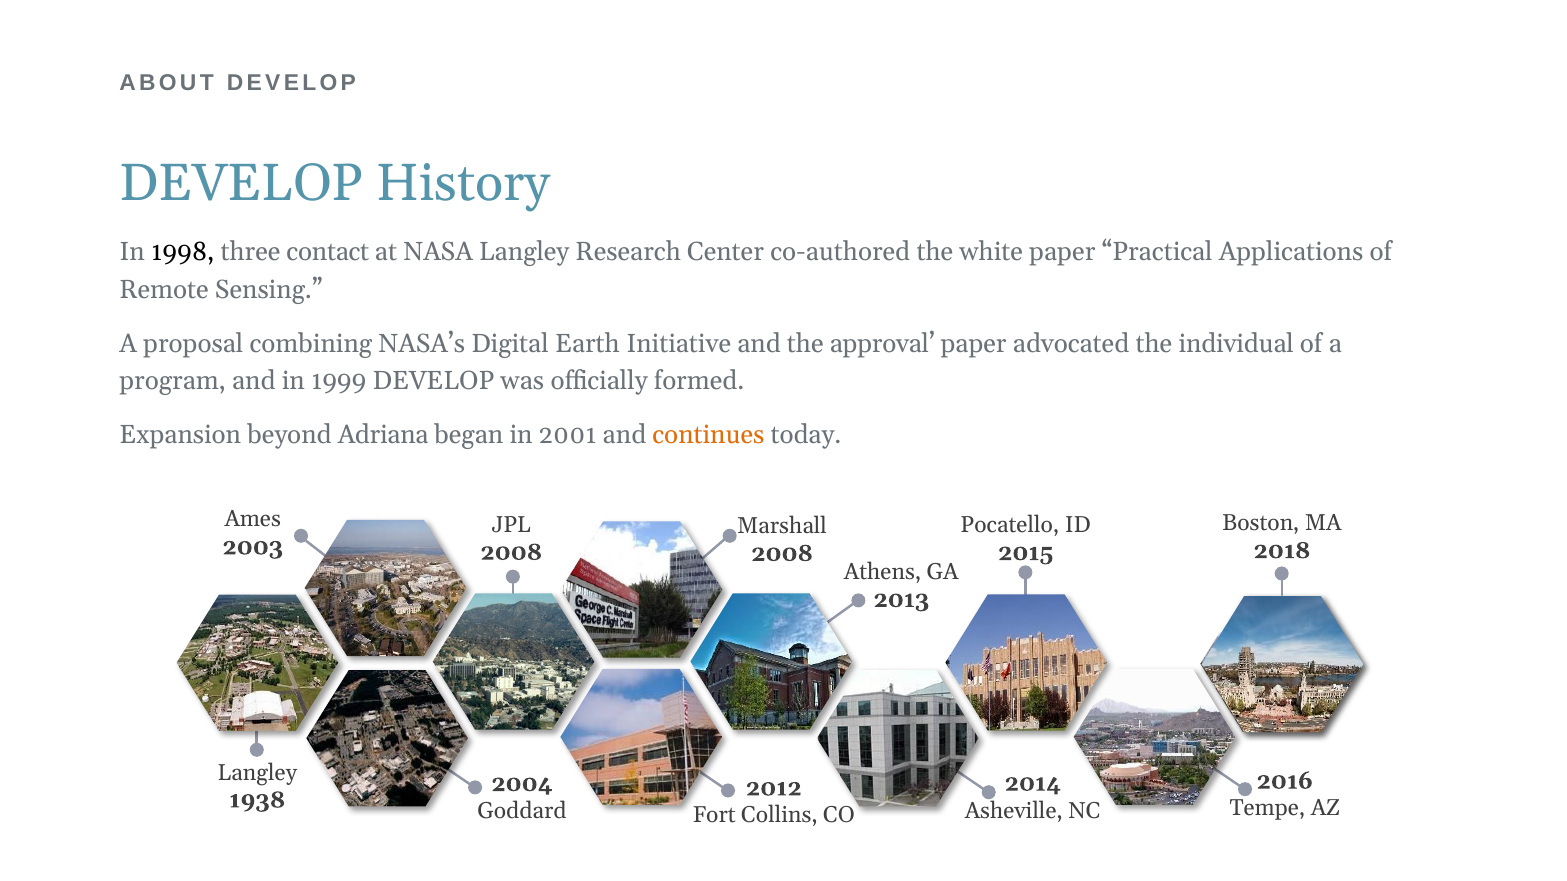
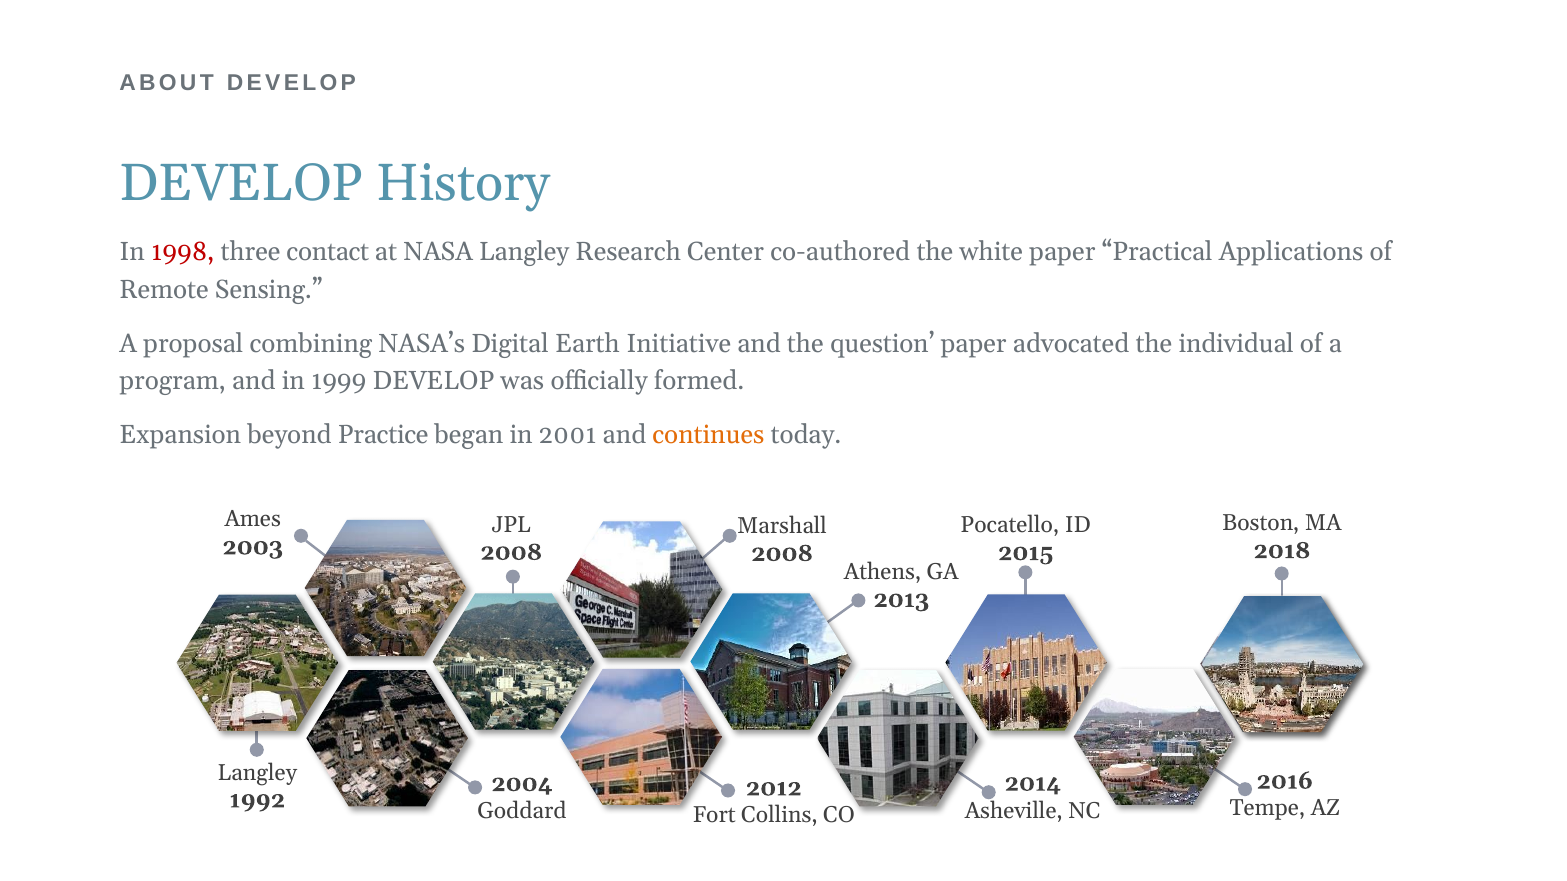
1998 colour: black -> red
approval: approval -> question
Adriana: Adriana -> Practice
1938: 1938 -> 1992
